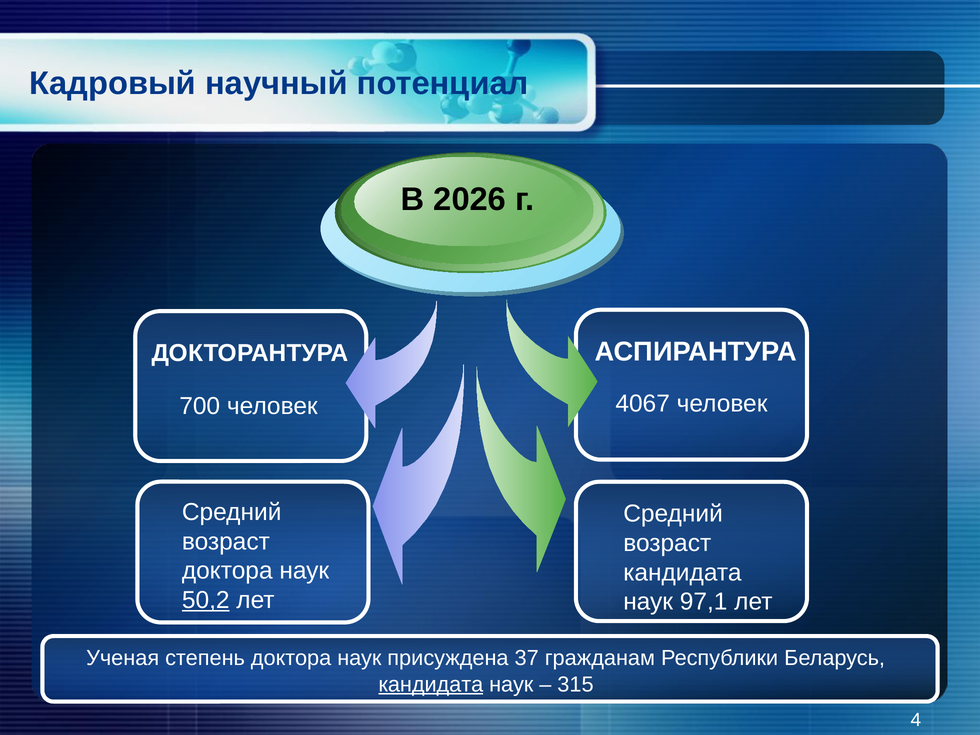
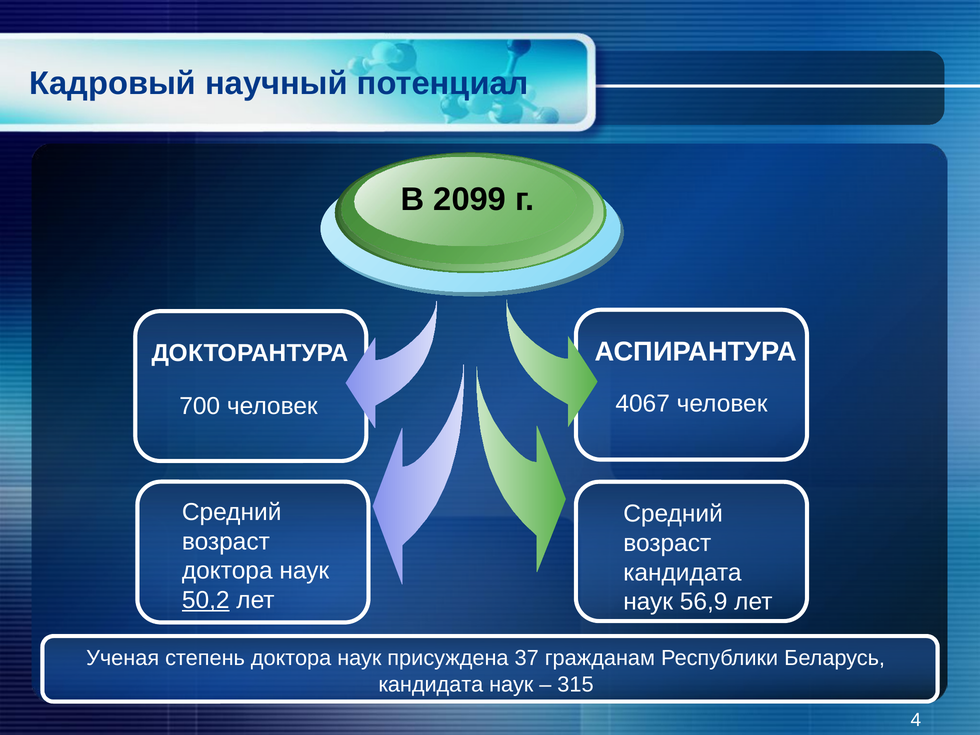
2026: 2026 -> 2099
97,1: 97,1 -> 56,9
кандидата at (431, 684) underline: present -> none
